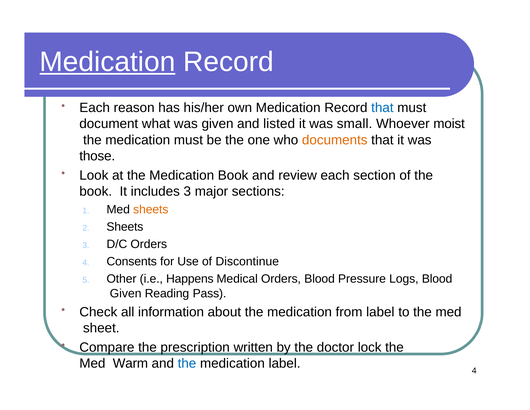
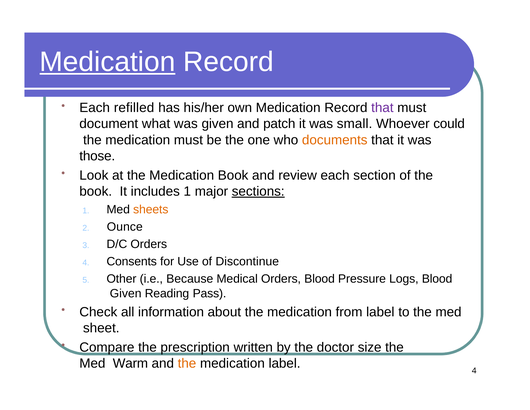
reason: reason -> refilled
that at (382, 108) colour: blue -> purple
listed: listed -> patch
moist: moist -> could
includes 3: 3 -> 1
sections underline: none -> present
Sheets at (125, 227): Sheets -> Ounce
Happens: Happens -> Because
lock: lock -> size
the at (187, 363) colour: blue -> orange
